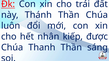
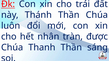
kiếp: kiếp -> tràn
